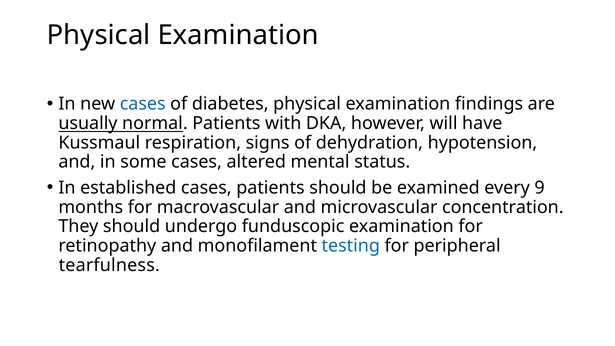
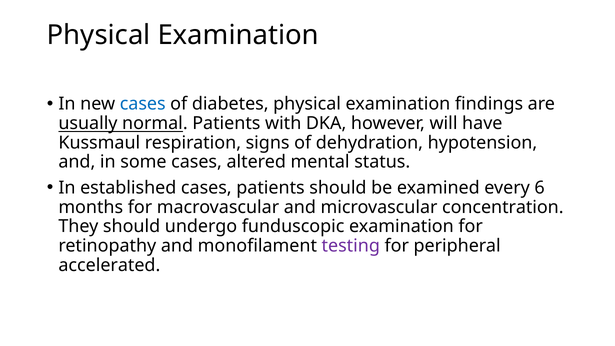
9: 9 -> 6
testing colour: blue -> purple
tearfulness: tearfulness -> accelerated
